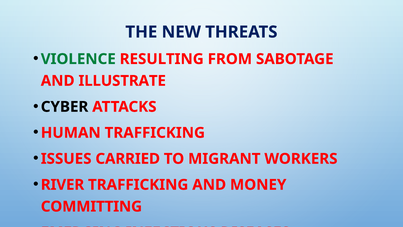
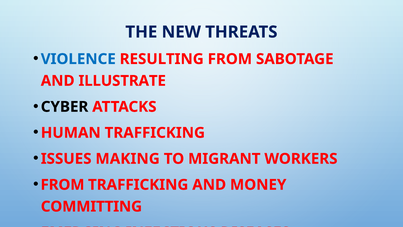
VIOLENCE colour: green -> blue
CARRIED: CARRIED -> MAKING
RIVER at (63, 185): RIVER -> FROM
